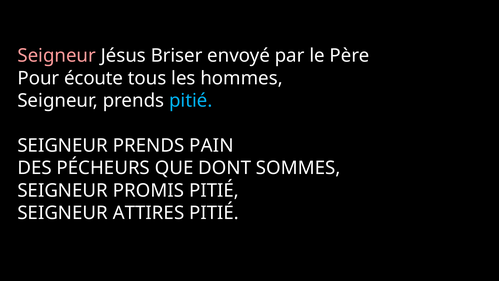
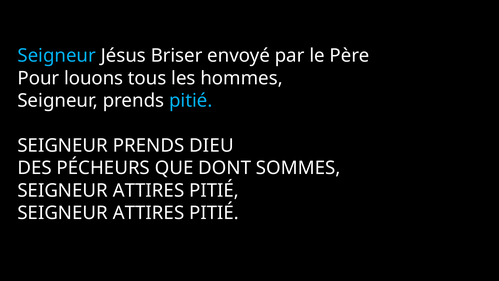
Seigneur at (57, 56) colour: pink -> light blue
écoute: écoute -> louons
PAIN: PAIN -> DIEU
PROMIS at (149, 190): PROMIS -> ATTIRES
